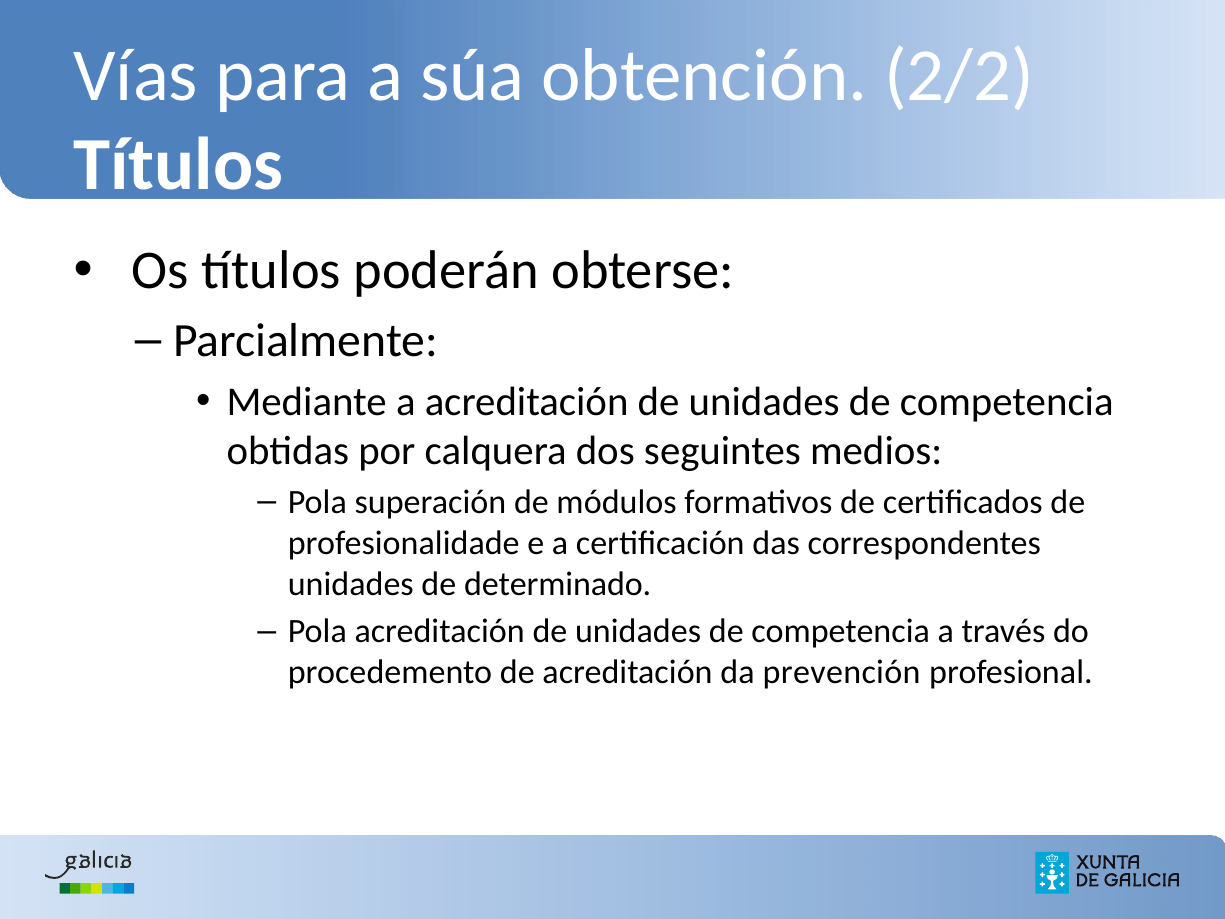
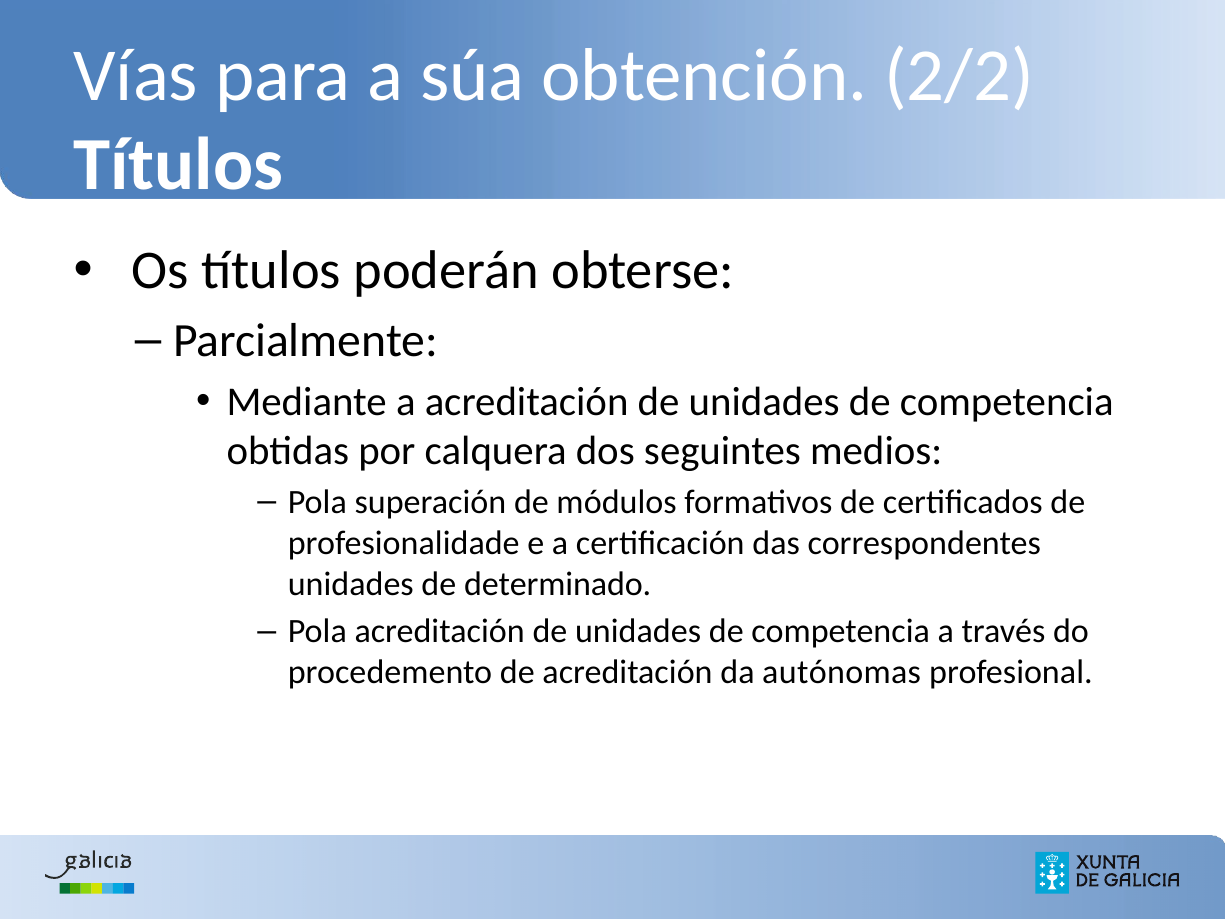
prevención: prevención -> autónomas
